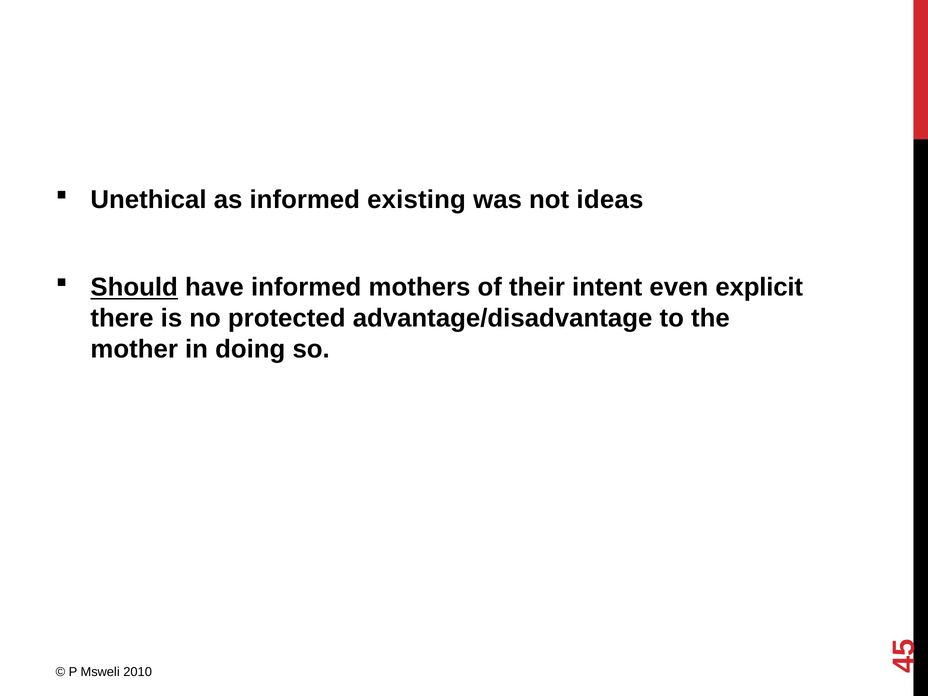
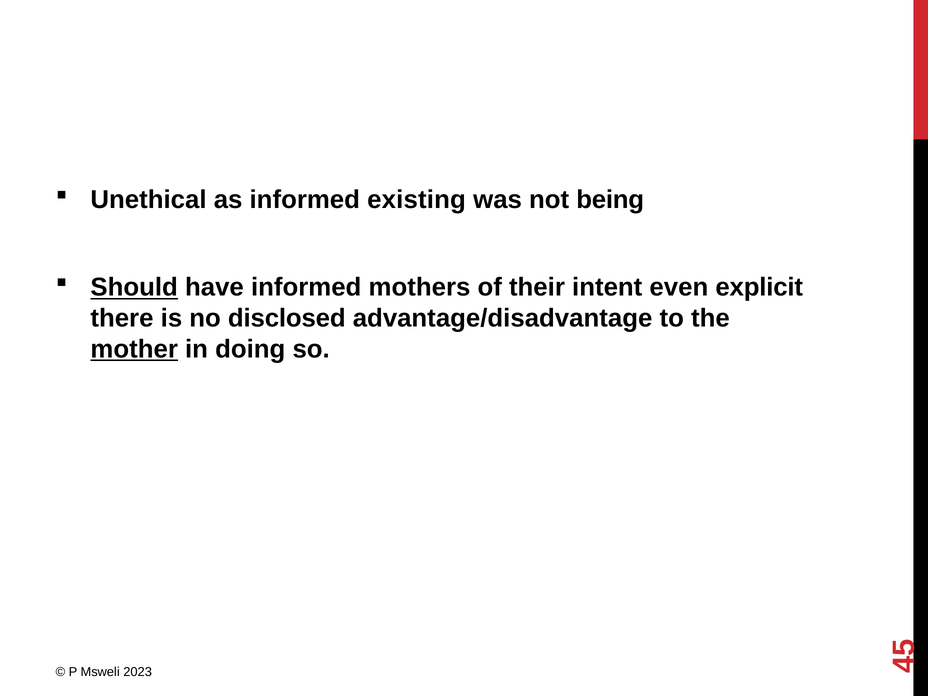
ideas: ideas -> being
protected: protected -> disclosed
mother underline: none -> present
2010: 2010 -> 2023
